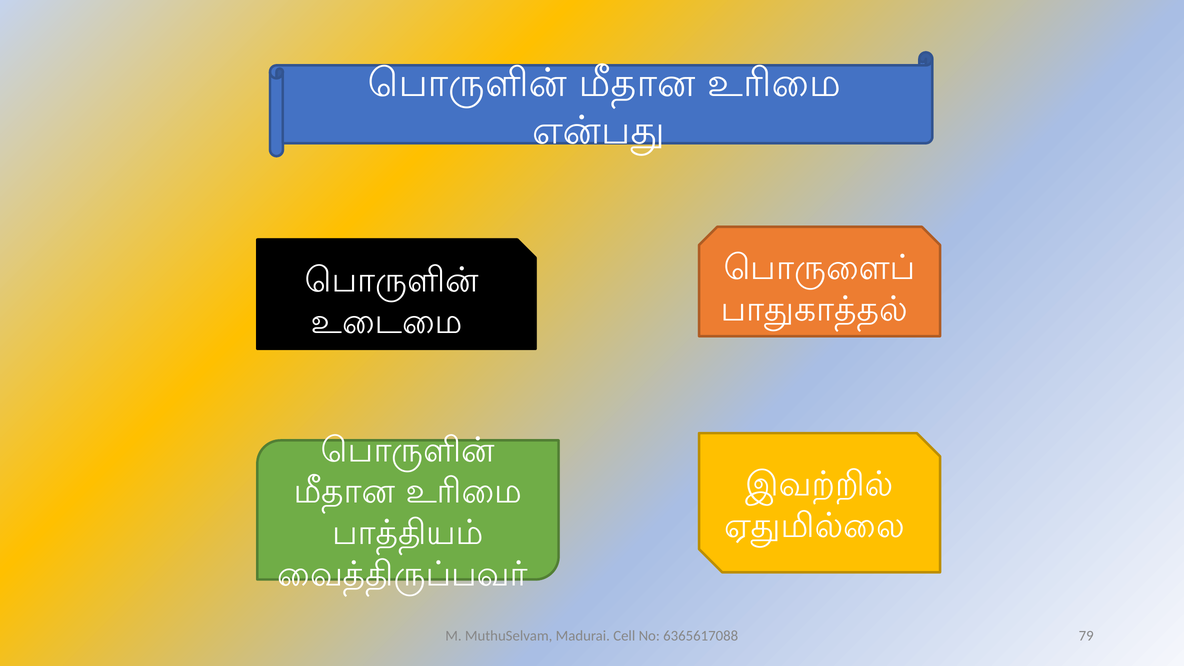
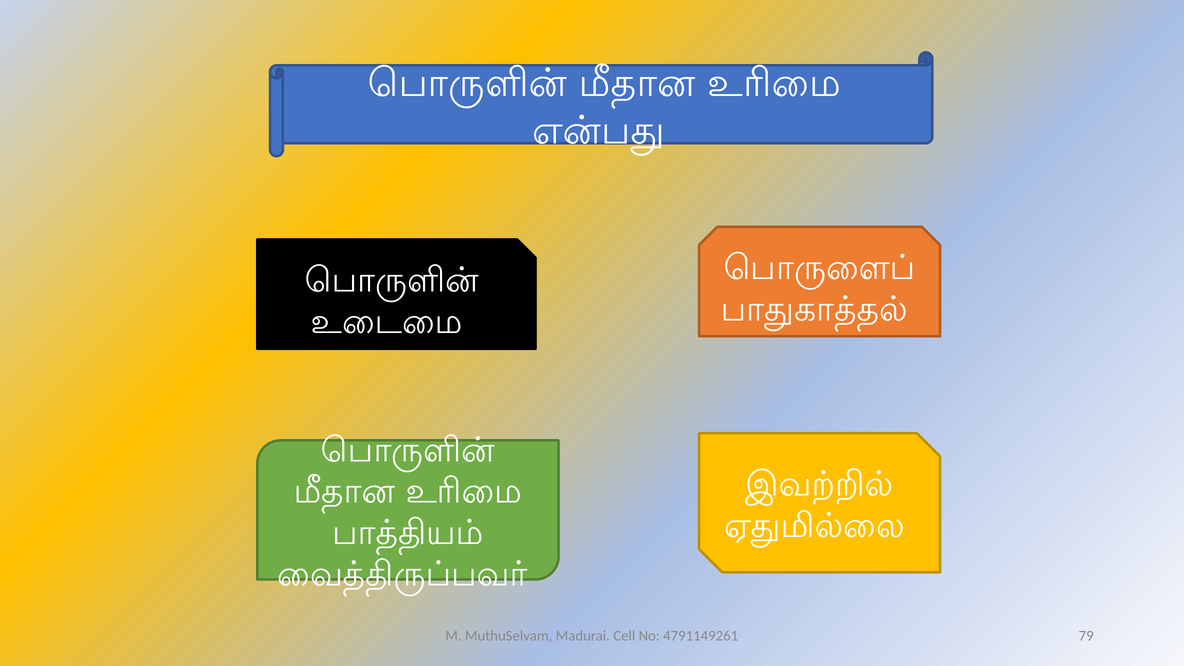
6365617088: 6365617088 -> 4791149261
